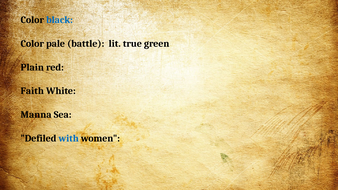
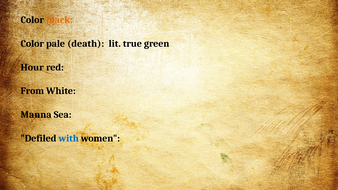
black colour: blue -> orange
battle: battle -> death
Plain: Plain -> Hour
Faith: Faith -> From
